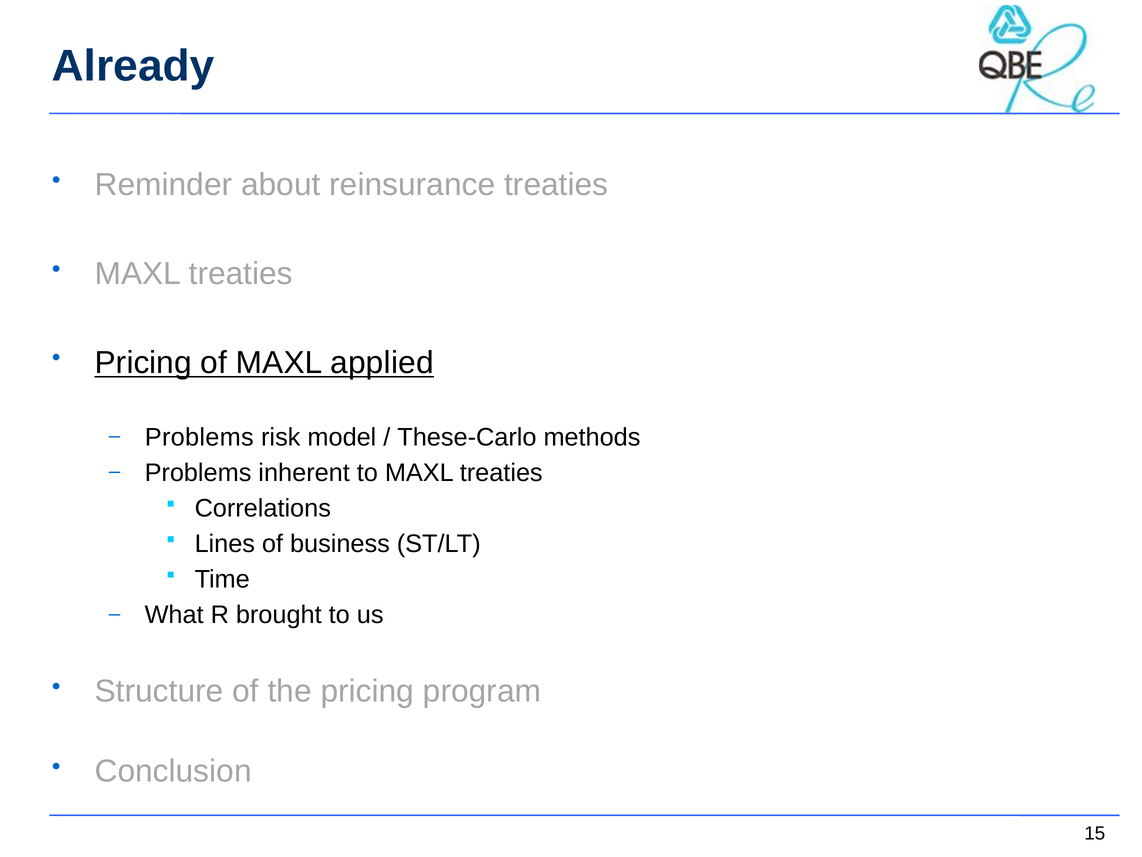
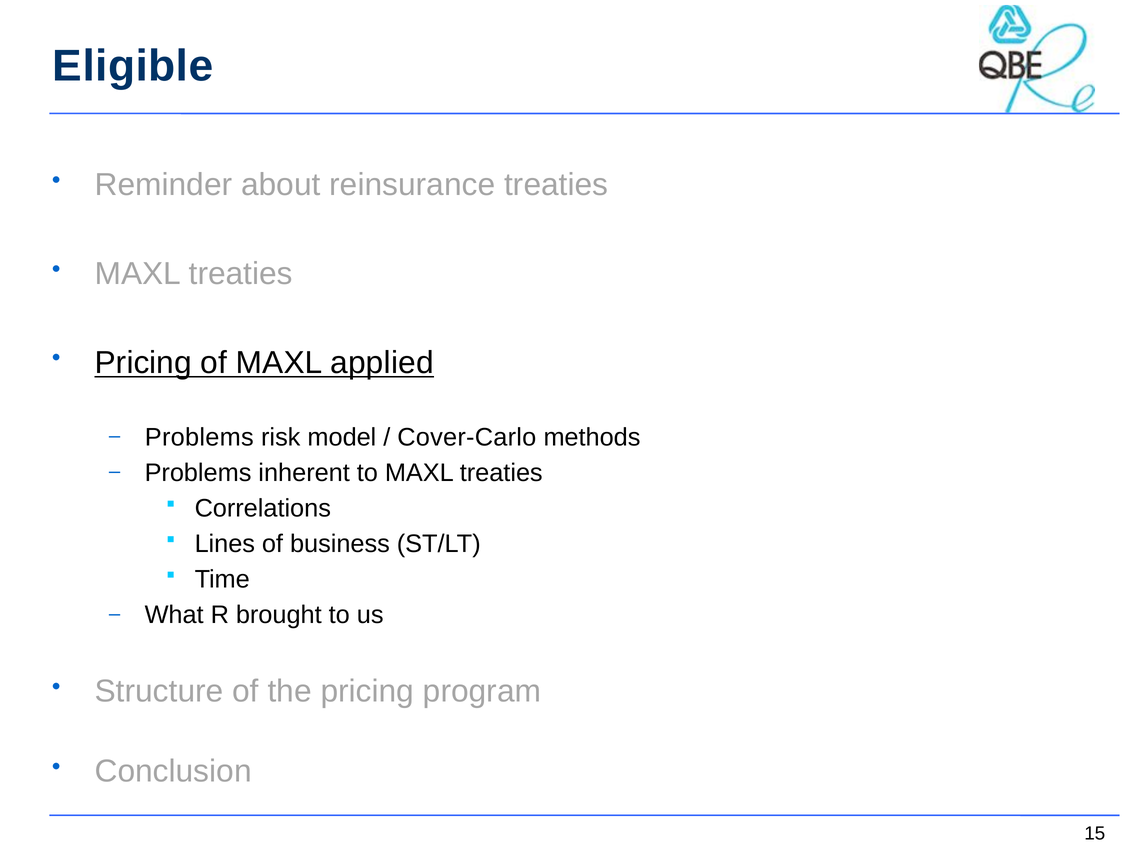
Already: Already -> Eligible
These-Carlo: These-Carlo -> Cover-Carlo
